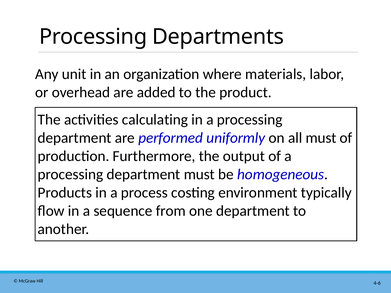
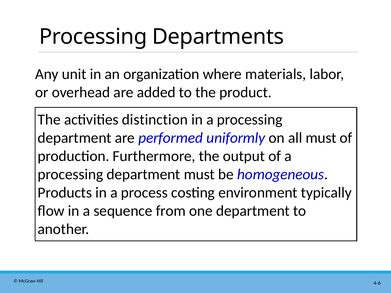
calculating: calculating -> distinction
